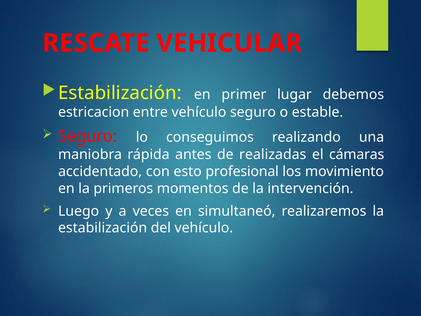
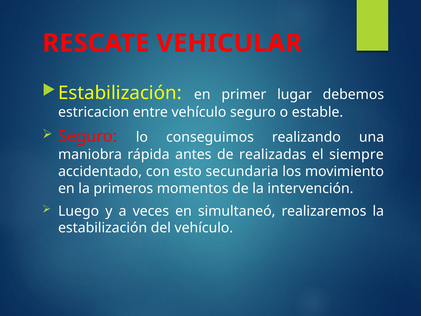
cámaras: cámaras -> siempre
profesional: profesional -> secundaria
